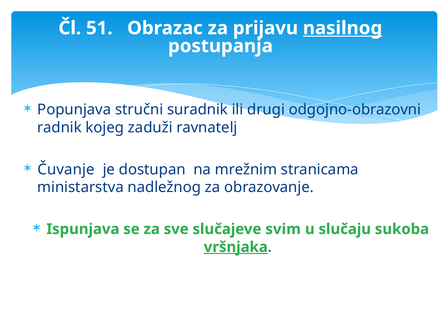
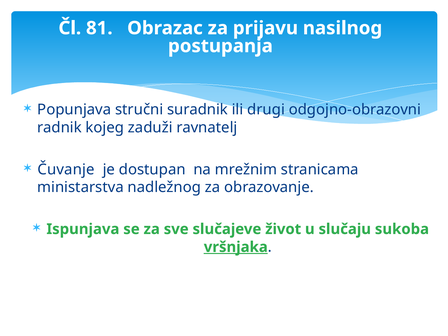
51: 51 -> 81
nasilnog underline: present -> none
svim: svim -> život
